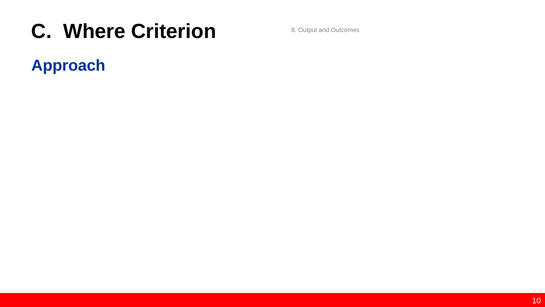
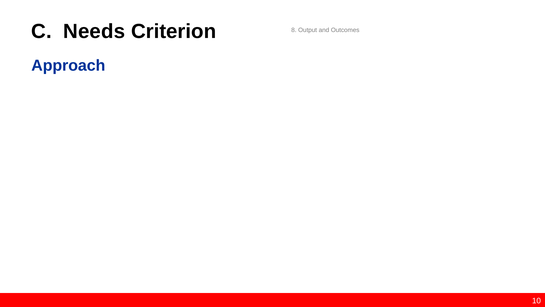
Where: Where -> Needs
